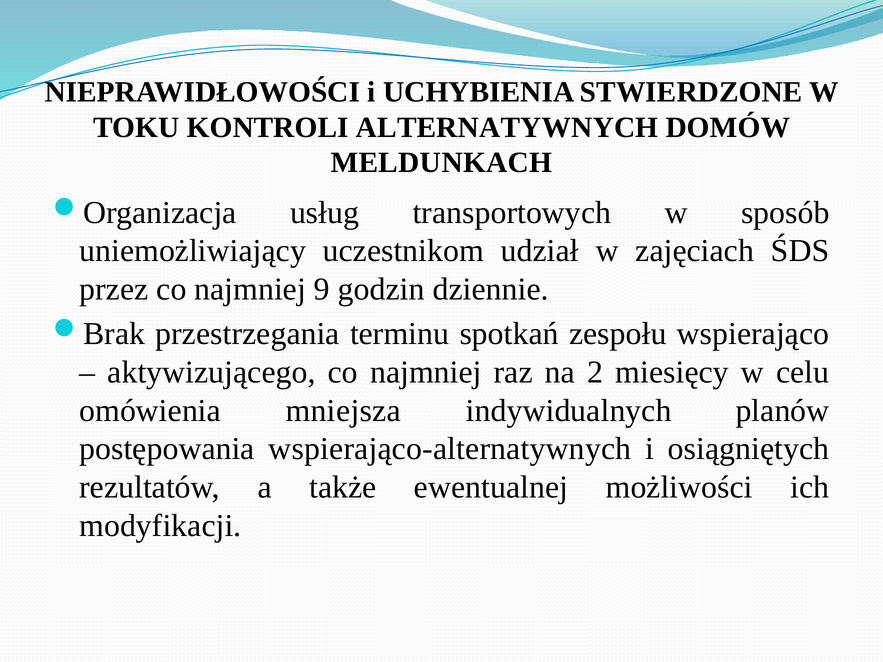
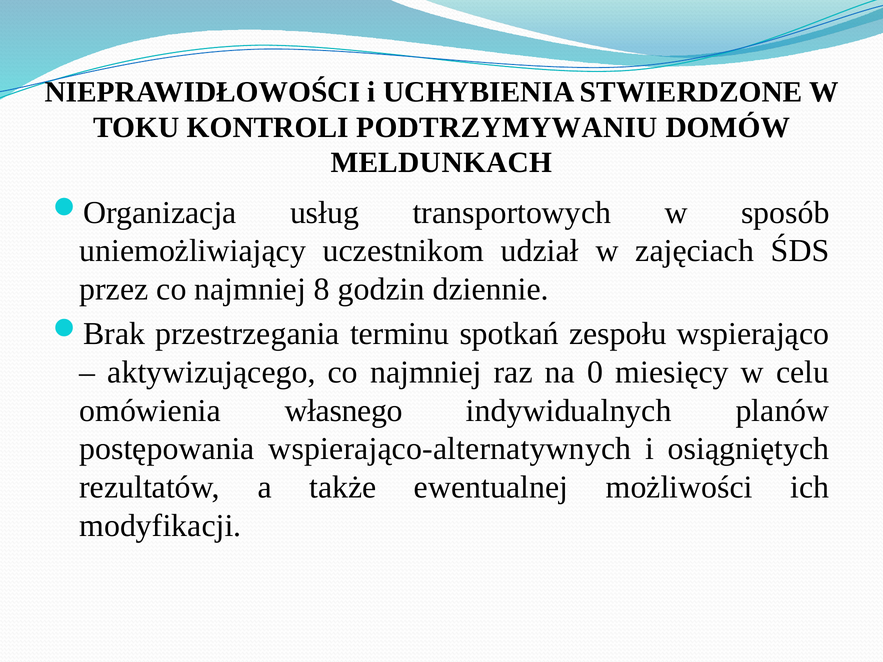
ALTERNATYWNYCH: ALTERNATYWNYCH -> PODTRZYMYWANIU
9: 9 -> 8
2: 2 -> 0
mniejsza: mniejsza -> własnego
